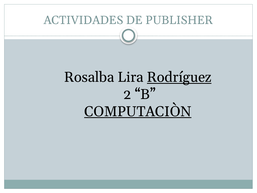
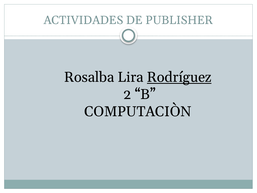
COMPUTACIÒN underline: present -> none
